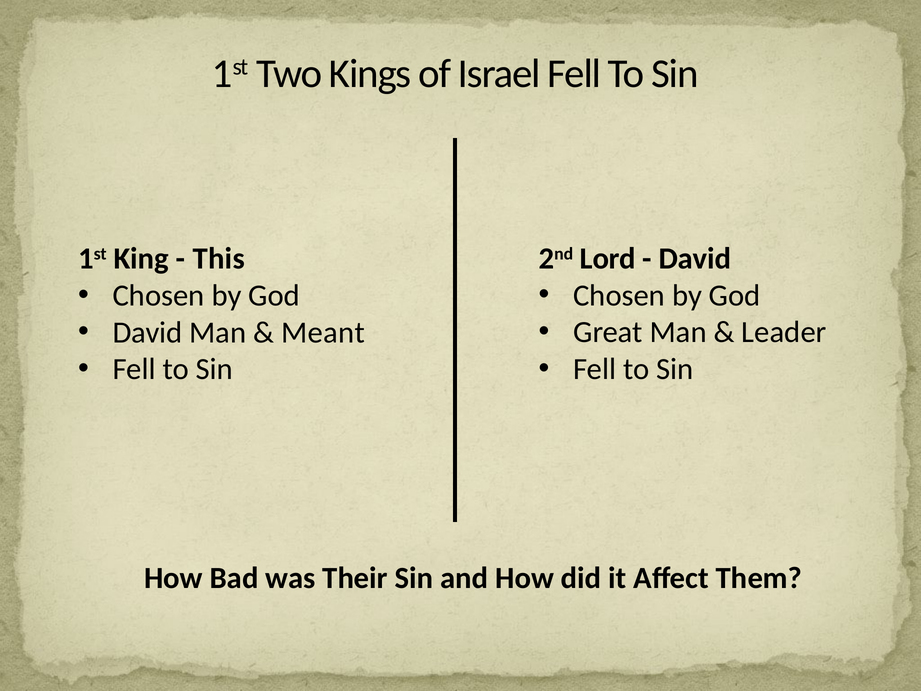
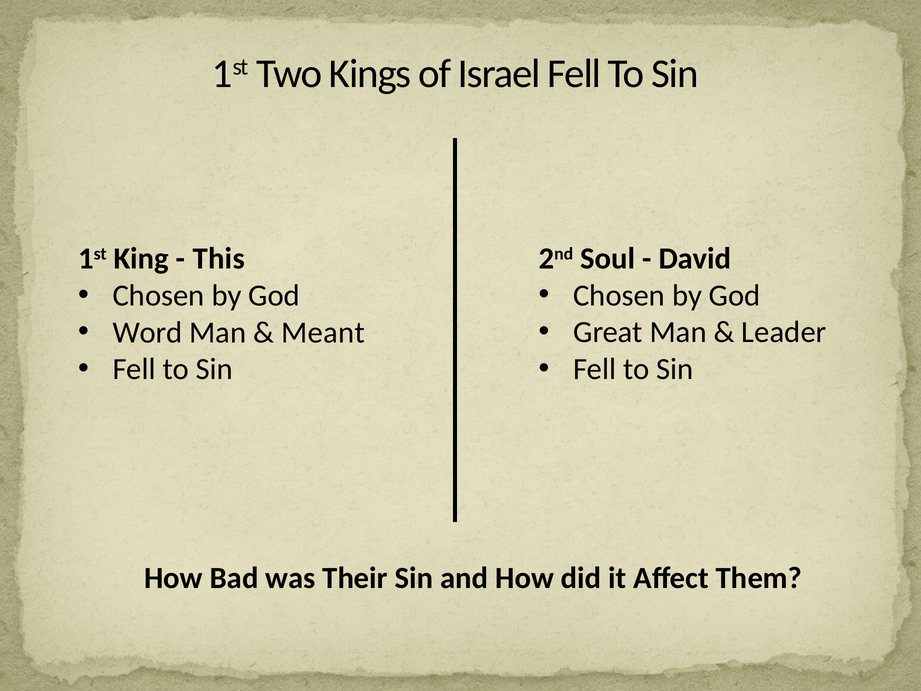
Lord: Lord -> Soul
David at (148, 332): David -> Word
